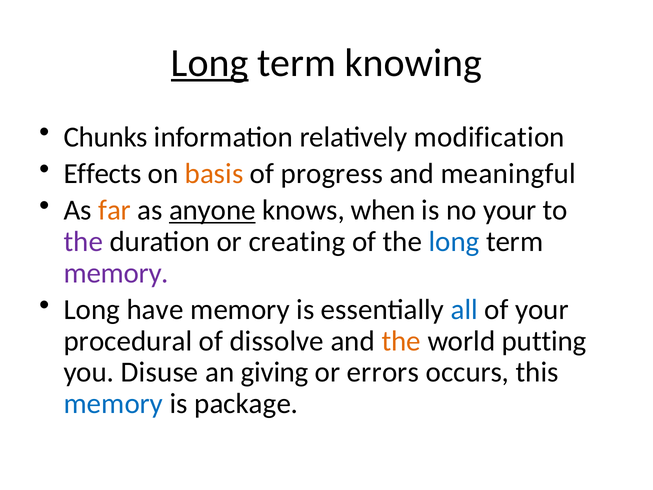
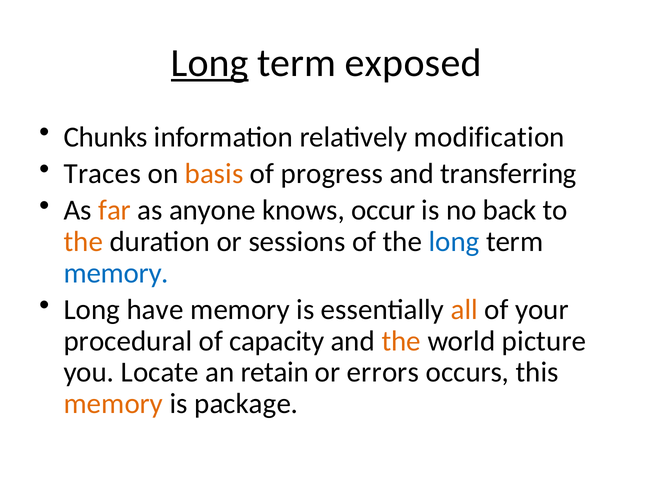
knowing: knowing -> exposed
Effects: Effects -> Traces
meaningful: meaningful -> transferring
anyone underline: present -> none
when: when -> occur
no your: your -> back
the at (83, 242) colour: purple -> orange
creating: creating -> sessions
memory at (116, 273) colour: purple -> blue
all colour: blue -> orange
dissolve: dissolve -> capacity
putting: putting -> picture
Disuse: Disuse -> Locate
giving: giving -> retain
memory at (113, 404) colour: blue -> orange
